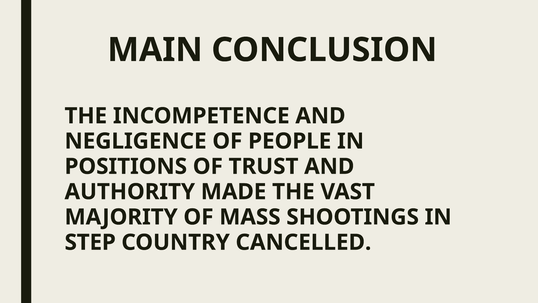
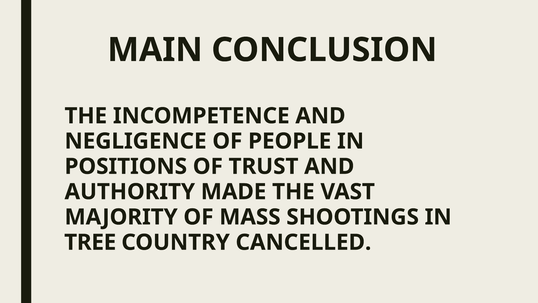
STEP: STEP -> TREE
